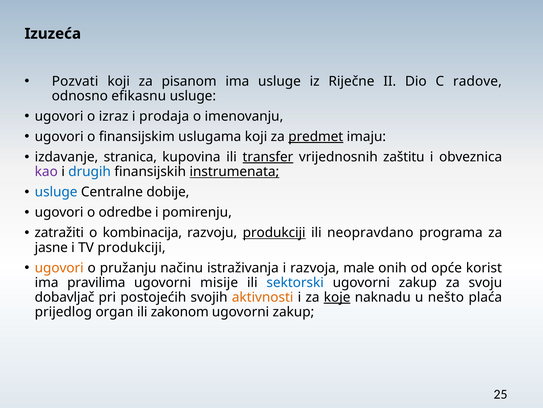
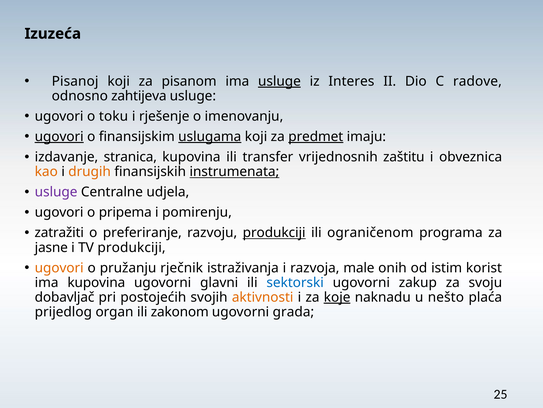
Pozvati: Pozvati -> Pisanoj
usluge at (279, 81) underline: none -> present
Riječne: Riječne -> Interes
efikasnu: efikasnu -> zahtijeva
izraz: izraz -> toku
prodaja: prodaja -> rješenje
ugovori at (59, 136) underline: none -> present
uslugama underline: none -> present
transfer underline: present -> none
kao colour: purple -> orange
drugih colour: blue -> orange
usluge at (56, 192) colour: blue -> purple
dobije: dobije -> udjela
odredbe: odredbe -> pripema
kombinacija: kombinacija -> preferiranje
neopravdano: neopravdano -> ograničenom
načinu: načinu -> rječnik
opće: opće -> istim
ima pravilima: pravilima -> kupovina
misije: misije -> glavni
zakup at (293, 311): zakup -> grada
